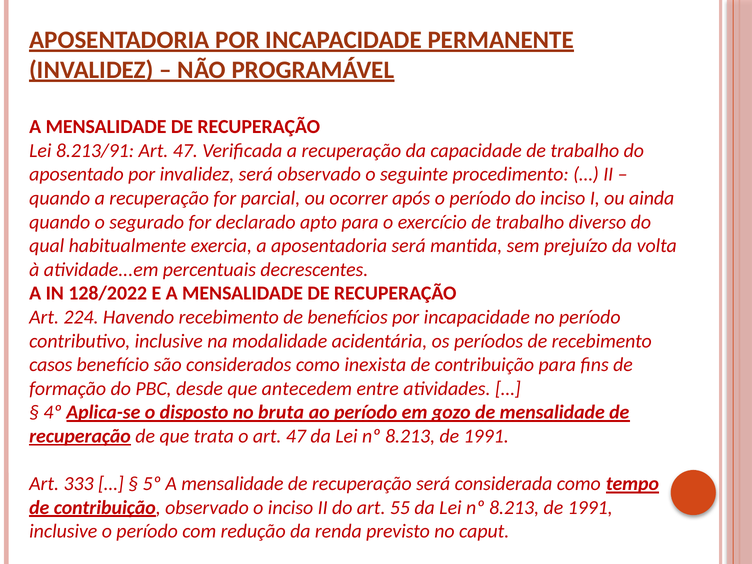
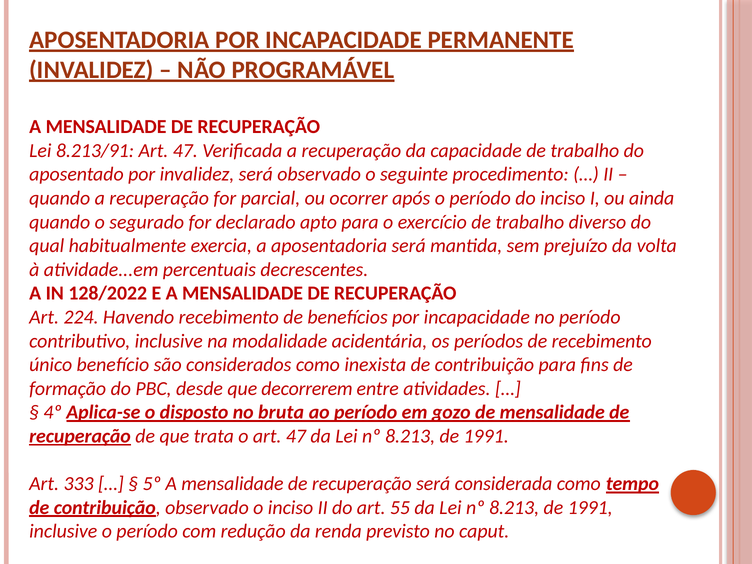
casos: casos -> único
antecedem: antecedem -> decorrerem
